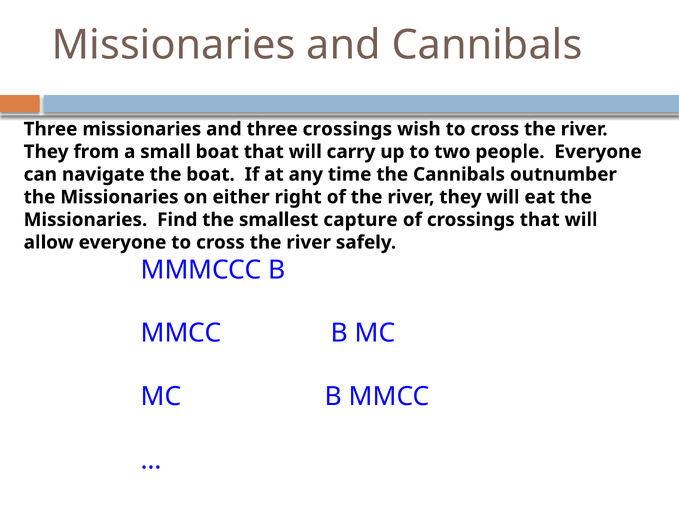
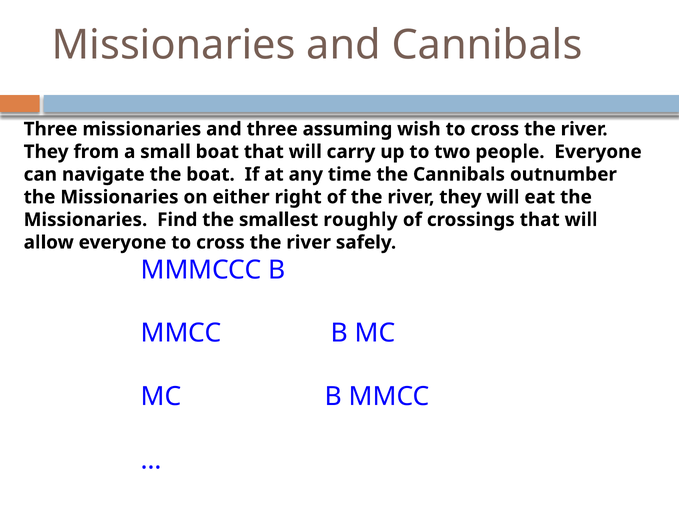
three crossings: crossings -> assuming
capture: capture -> roughly
